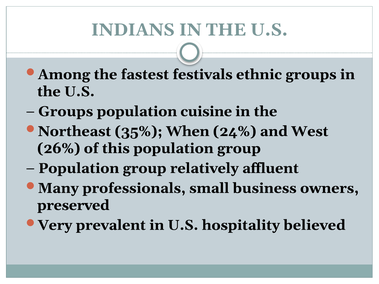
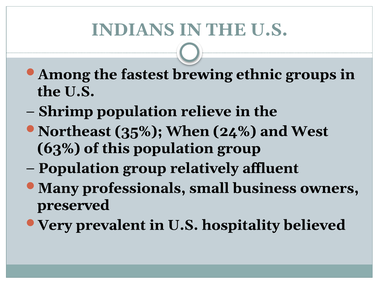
festivals: festivals -> brewing
Groups at (66, 112): Groups -> Shrimp
cuisine: cuisine -> relieve
26%: 26% -> 63%
